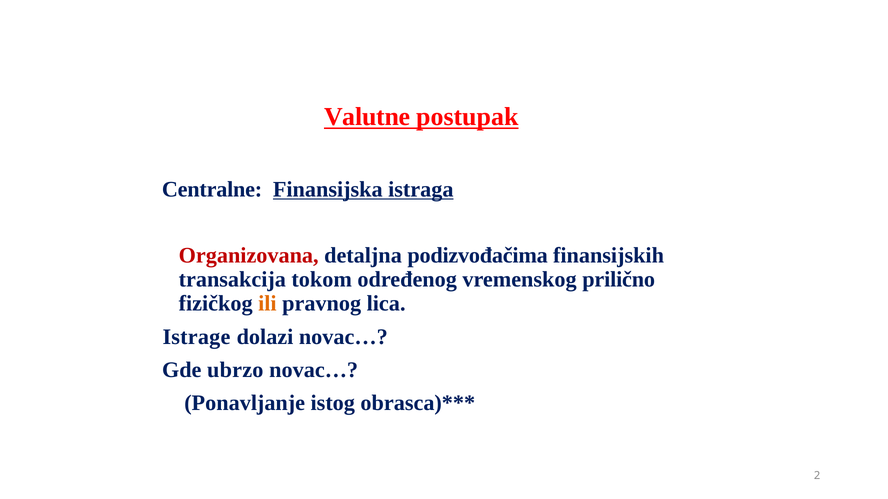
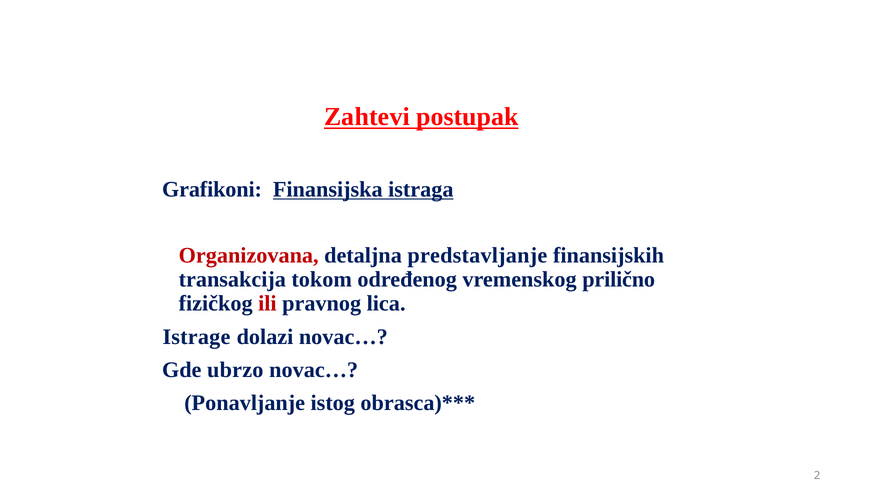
Valutne: Valutne -> Zahtevi
Centralne: Centralne -> Grafikoni
podizvođačima: podizvođačima -> predstavljanje
ili colour: orange -> red
